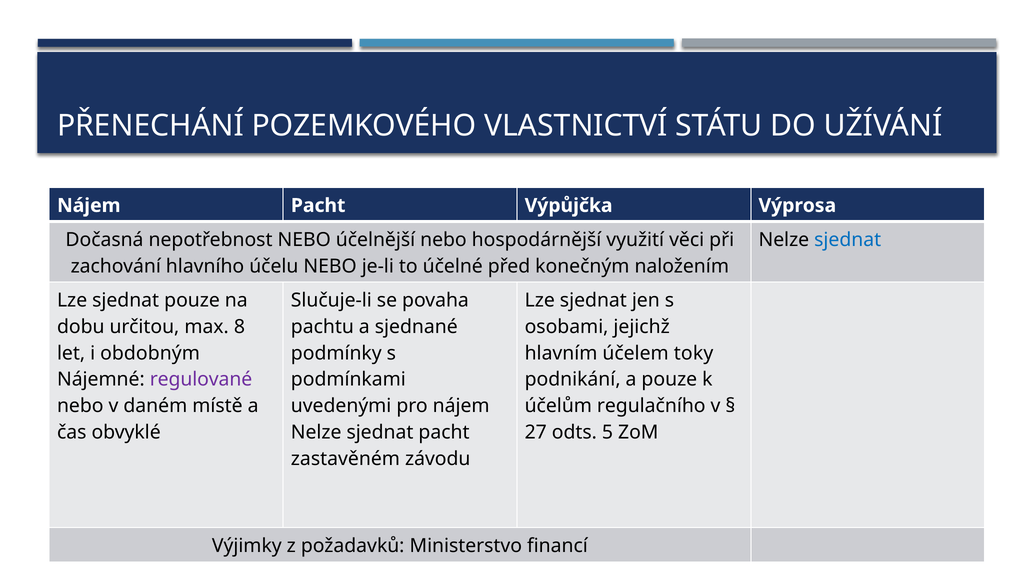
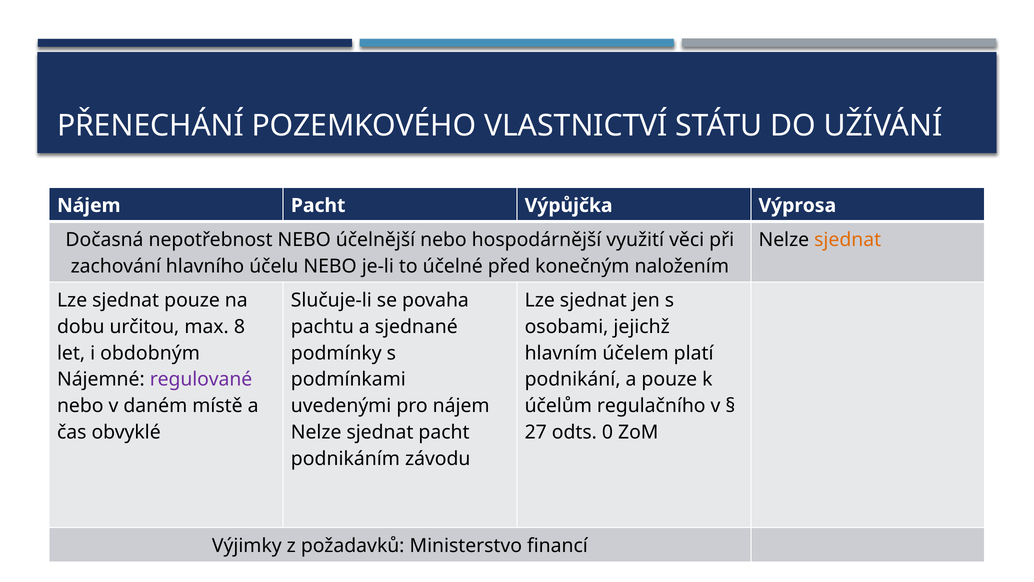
sjednat at (848, 240) colour: blue -> orange
toky: toky -> platí
5: 5 -> 0
zastavěném: zastavěném -> podnikáním
